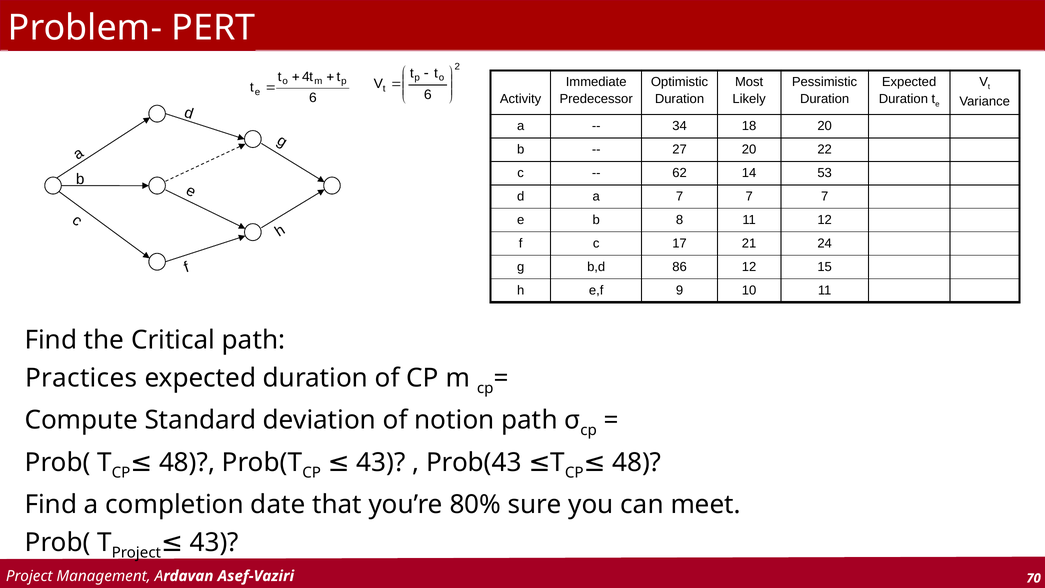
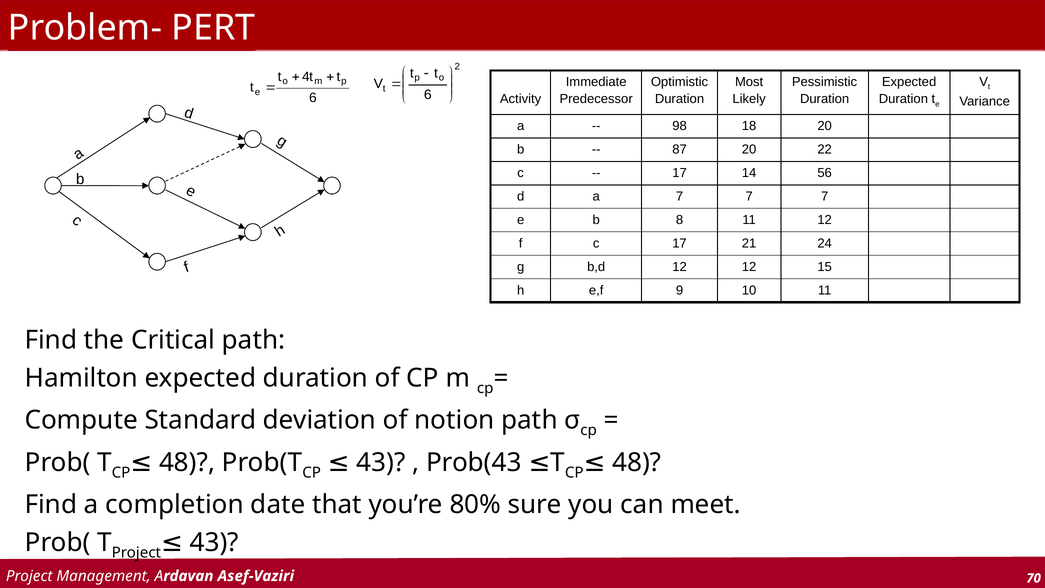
34: 34 -> 98
27: 27 -> 87
62 at (680, 173): 62 -> 17
53: 53 -> 56
b,d 86: 86 -> 12
Practices: Practices -> Hamilton
